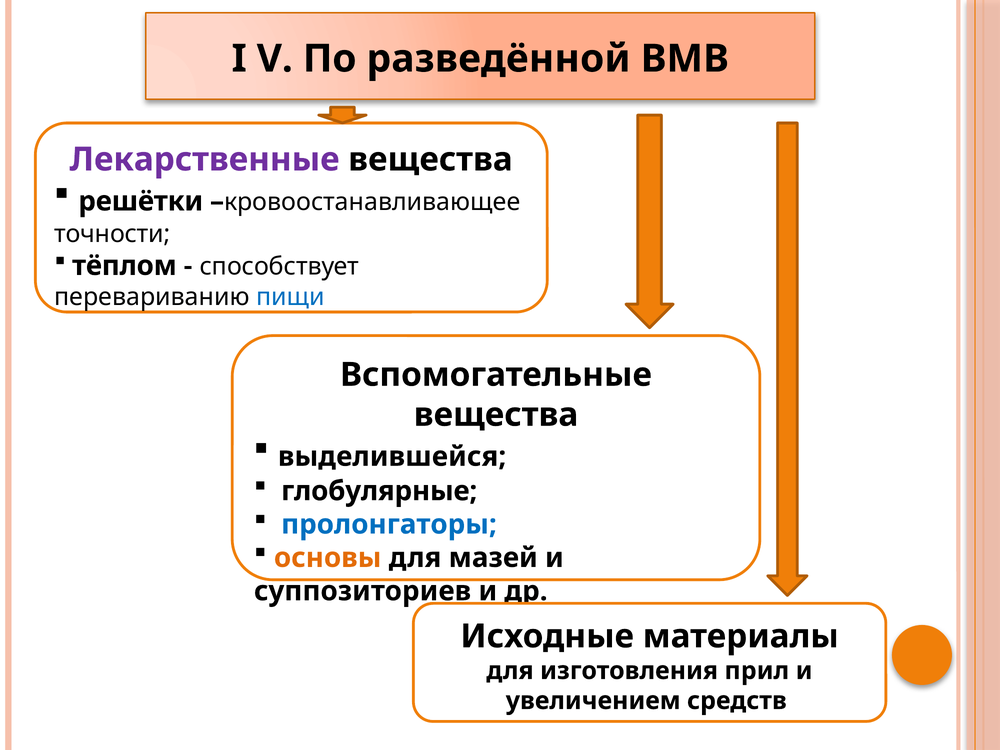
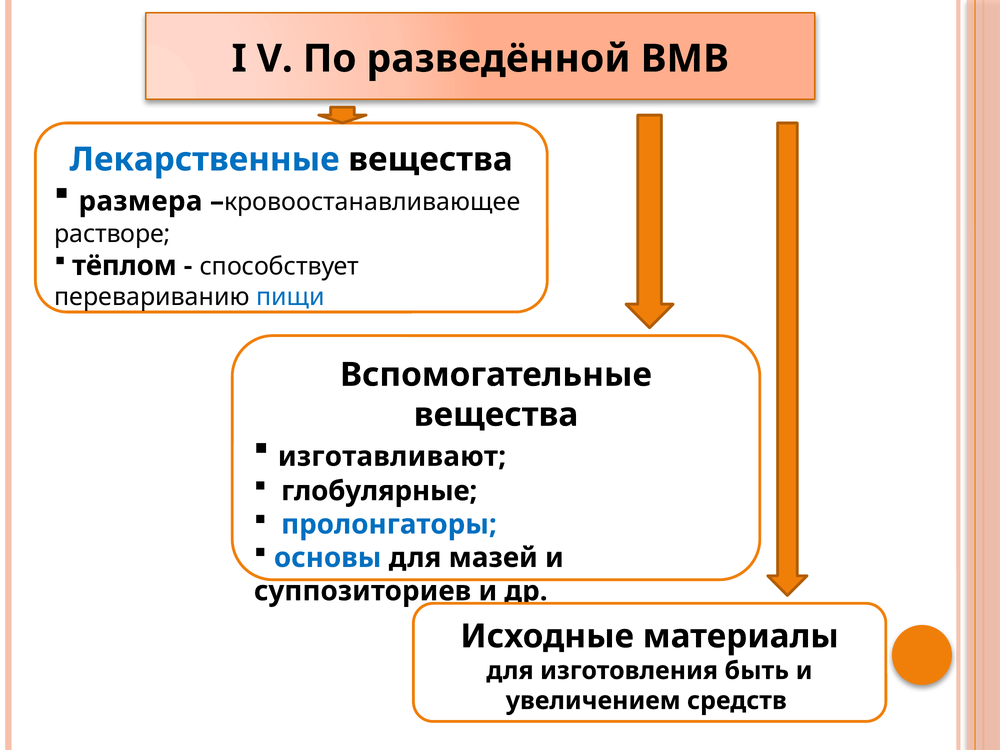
Лекарственные colour: purple -> blue
решётки: решётки -> размера
точности: точности -> растворе
выделившейся: выделившейся -> изготавливают
основы colour: orange -> blue
прил: прил -> быть
